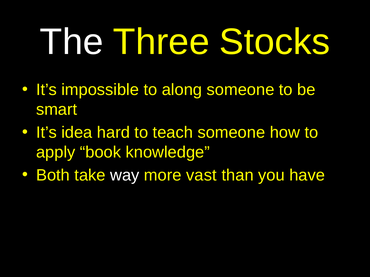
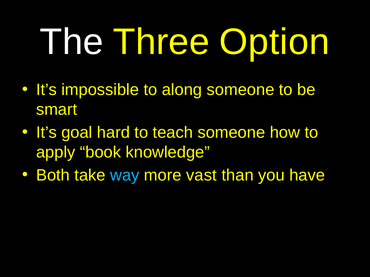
Stocks: Stocks -> Option
idea: idea -> goal
way colour: white -> light blue
